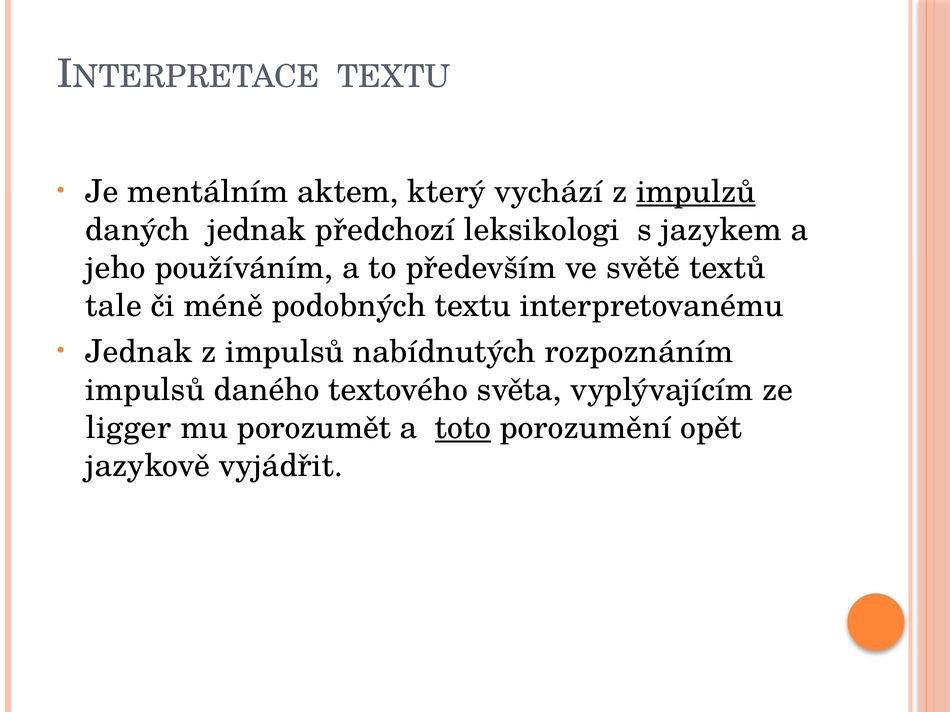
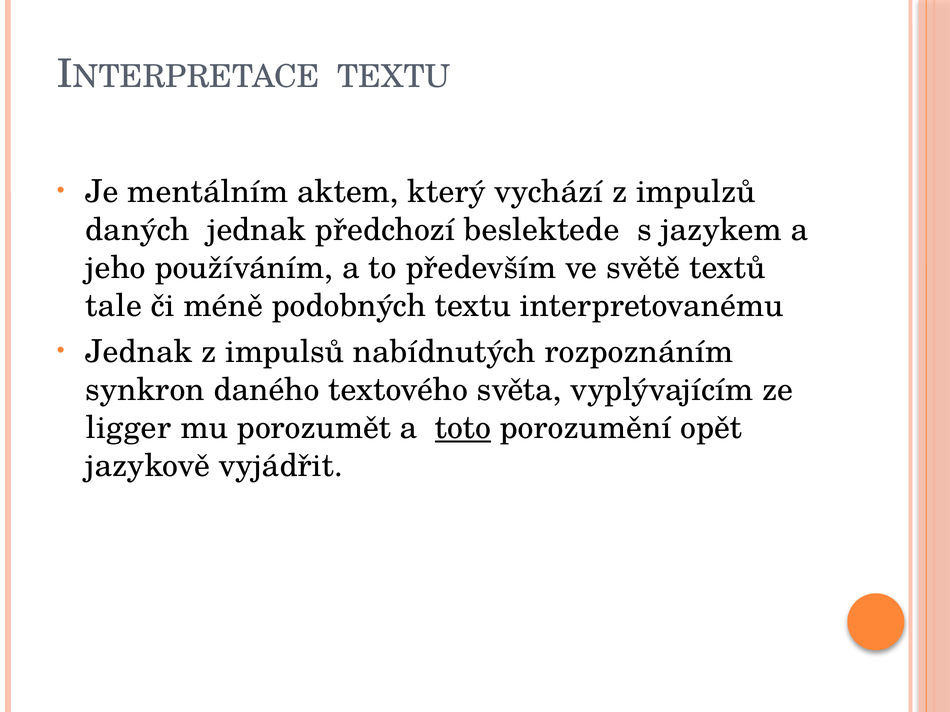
impulzů underline: present -> none
leksikologi: leksikologi -> beslektede
impulsů at (145, 390): impulsů -> synkron
